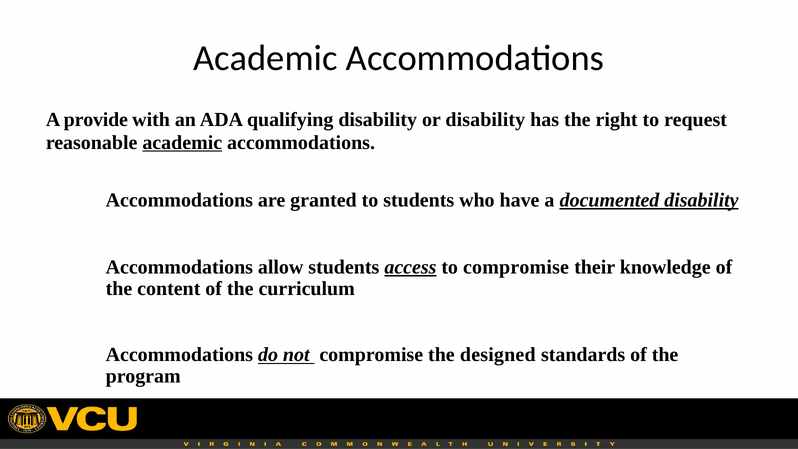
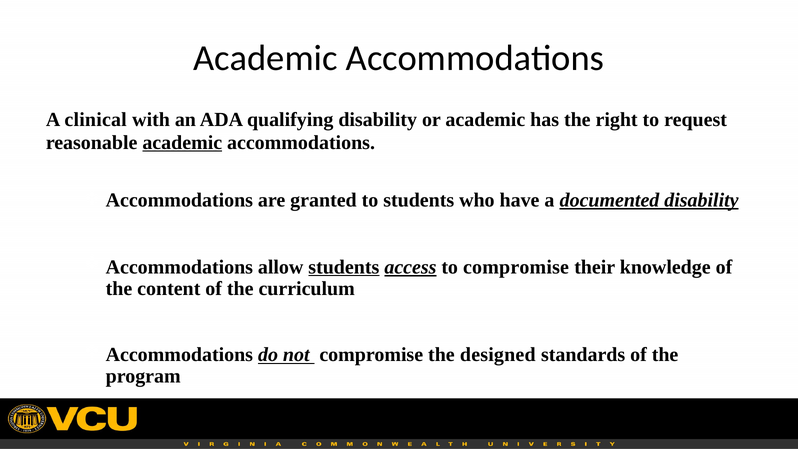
provide: provide -> clinical
or disability: disability -> academic
students at (344, 267) underline: none -> present
